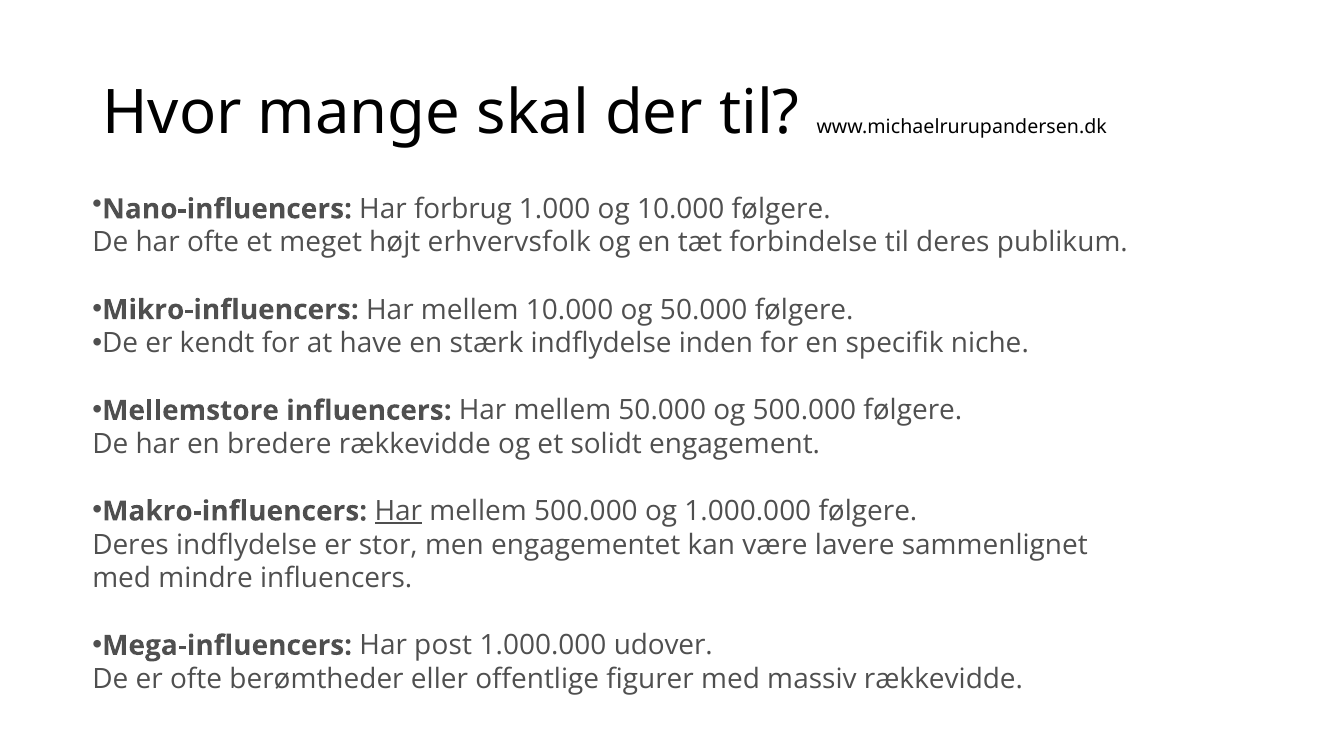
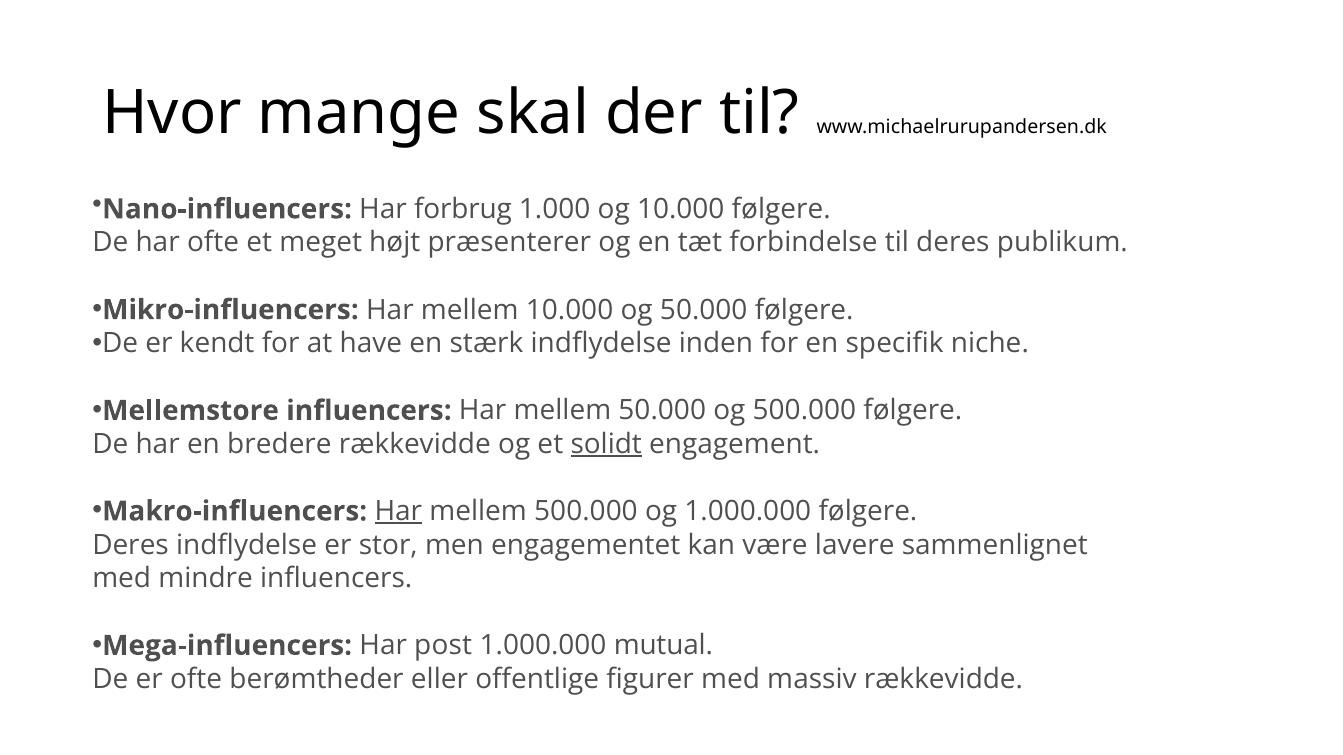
erhvervsfolk: erhvervsfolk -> præsenterer
solidt underline: none -> present
udover: udover -> mutual
